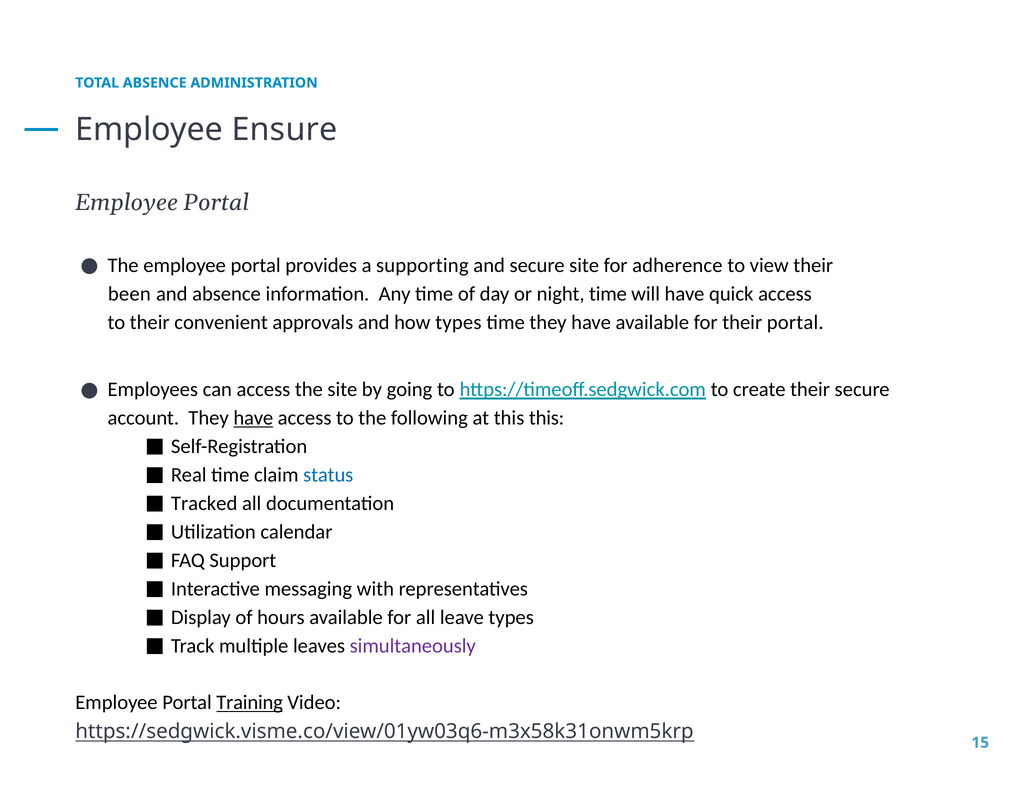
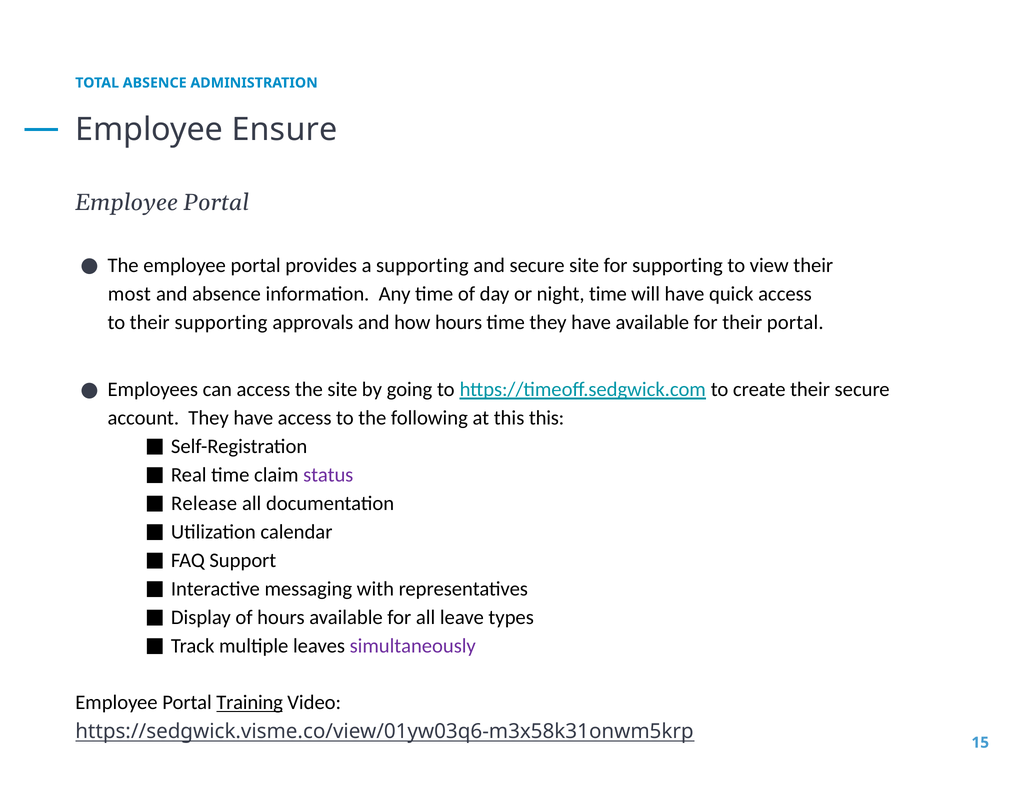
for adherence: adherence -> supporting
been: been -> most
their convenient: convenient -> supporting
how types: types -> hours
have at (253, 418) underline: present -> none
status colour: blue -> purple
Tracked: Tracked -> Release
